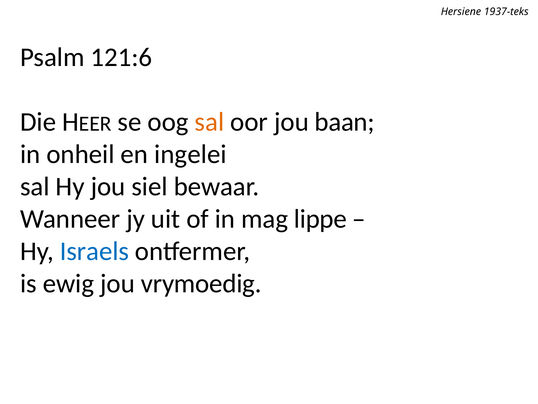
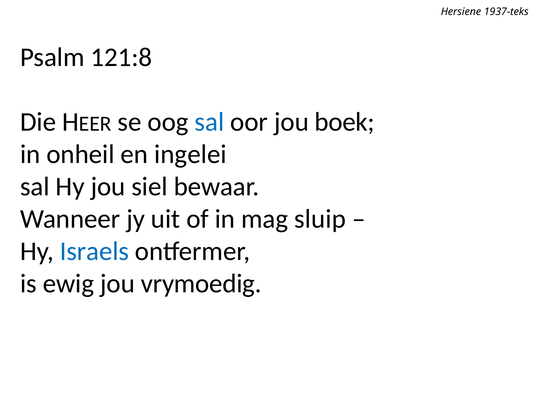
121:6: 121:6 -> 121:8
sal at (209, 122) colour: orange -> blue
baan: baan -> boek
lippe: lippe -> sluip
